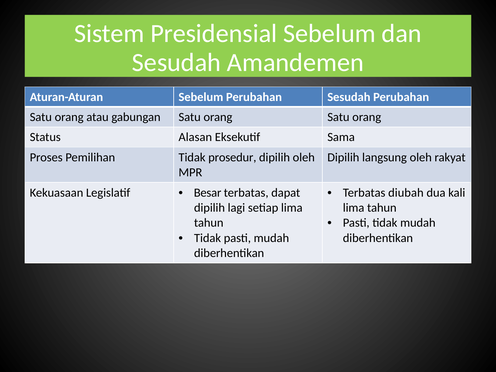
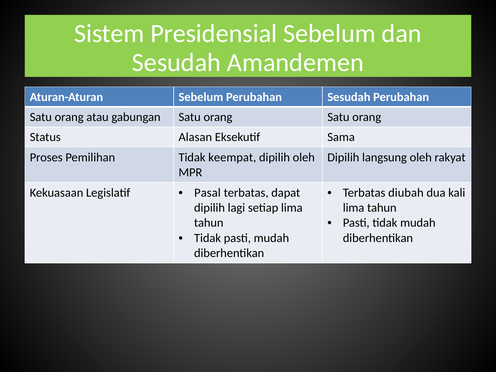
prosedur: prosedur -> keempat
Besar: Besar -> Pasal
